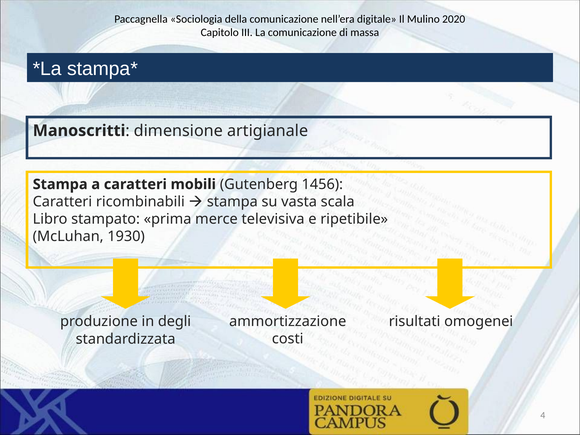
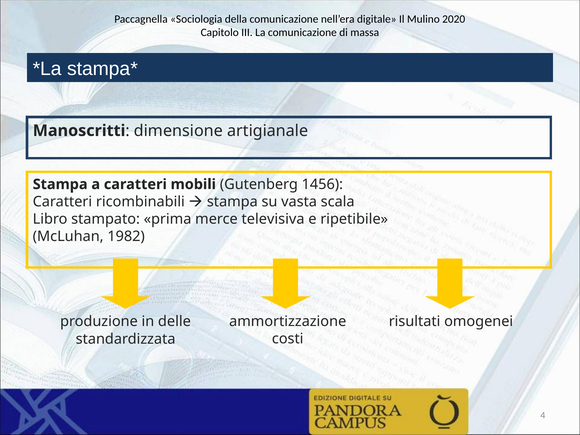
1930: 1930 -> 1982
degli: degli -> delle
